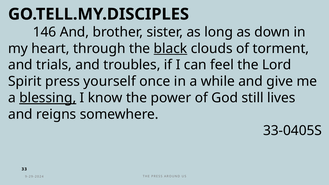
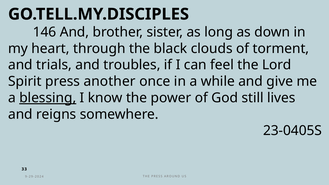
black underline: present -> none
yourself: yourself -> another
33-0405S: 33-0405S -> 23-0405S
